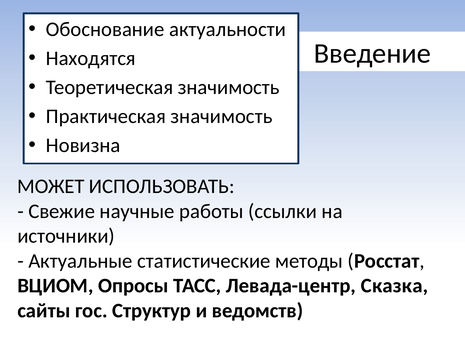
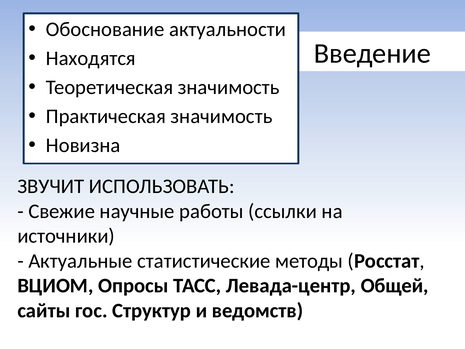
МОЖЕТ: МОЖЕТ -> ЗВУЧИТ
Сказка: Сказка -> Общей
